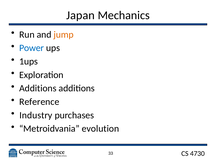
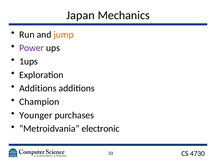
Power colour: blue -> purple
Reference: Reference -> Champion
Industry: Industry -> Younger
evolution: evolution -> electronic
